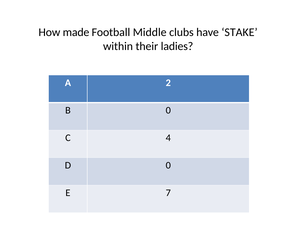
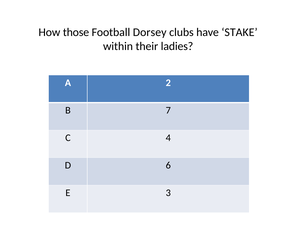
made: made -> those
Middle: Middle -> Dorsey
B 0: 0 -> 7
D 0: 0 -> 6
7: 7 -> 3
